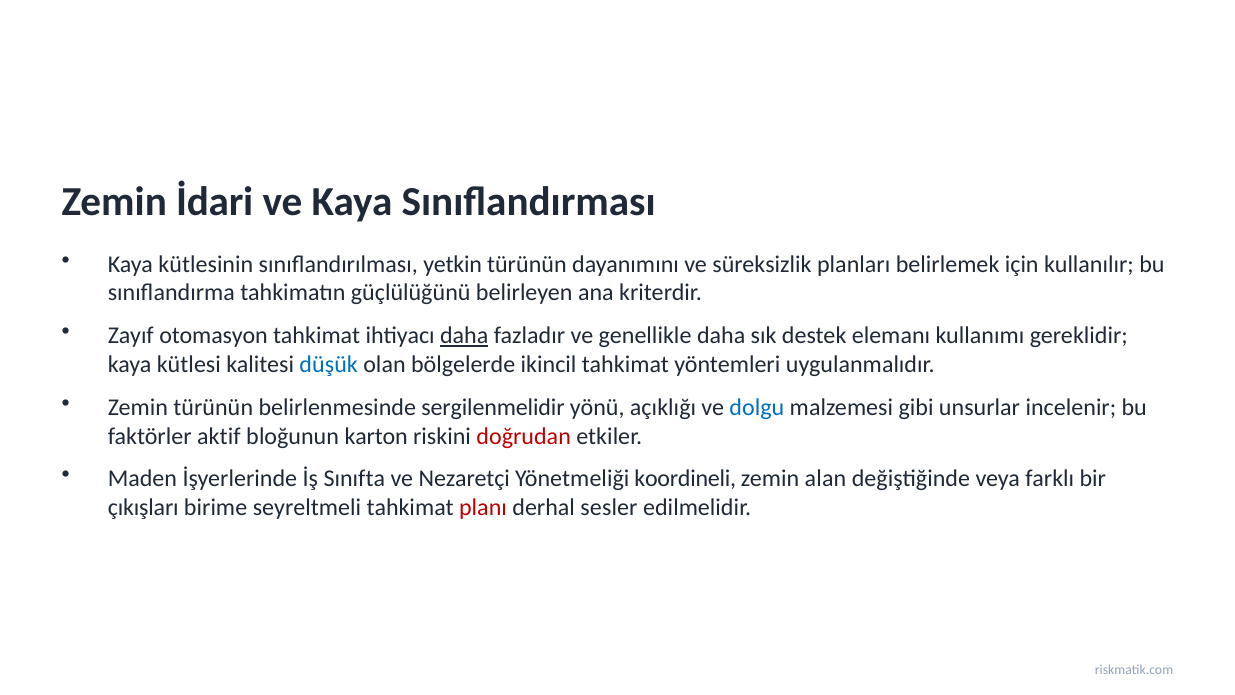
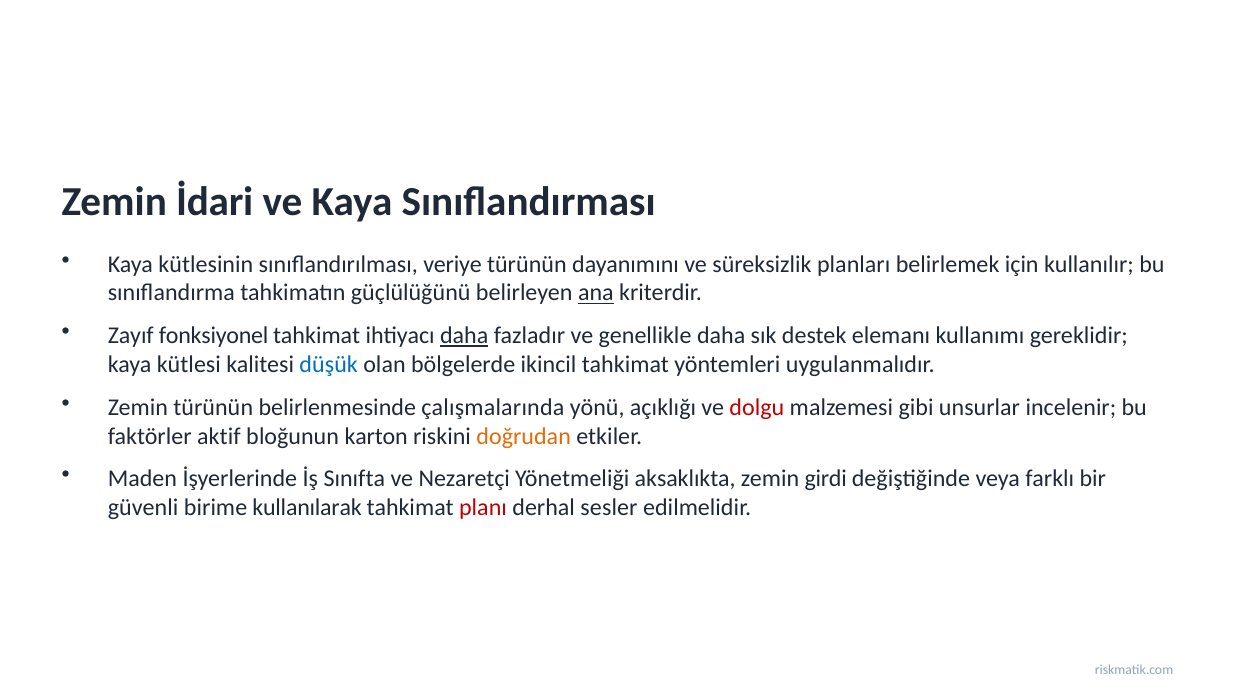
yetkin: yetkin -> veriye
ana underline: none -> present
otomasyon: otomasyon -> fonksiyonel
sergilenmelidir: sergilenmelidir -> çalışmalarında
dolgu colour: blue -> red
doğrudan colour: red -> orange
koordineli: koordineli -> aksaklıkta
alan: alan -> girdi
çıkışları: çıkışları -> güvenli
seyreltmeli: seyreltmeli -> kullanılarak
